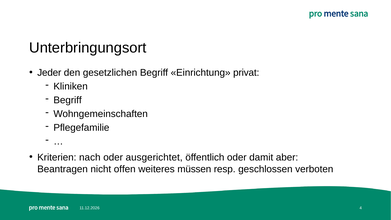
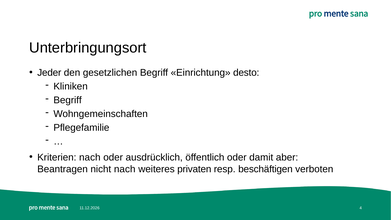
privat: privat -> desto
ausgerichtet: ausgerichtet -> ausdrücklich
nicht offen: offen -> nach
müssen: müssen -> privaten
geschlossen: geschlossen -> beschäftigen
